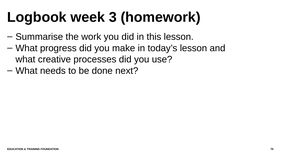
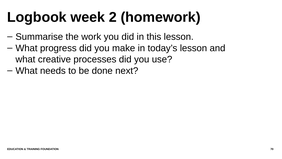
3: 3 -> 2
